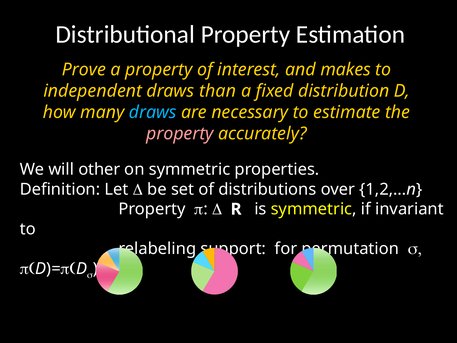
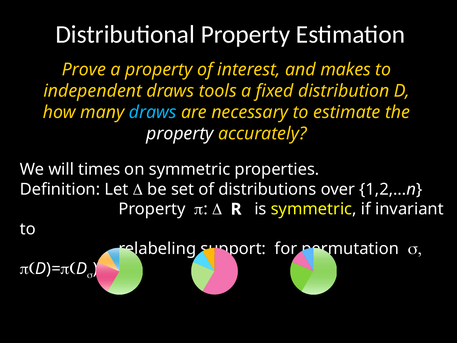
than: than -> tools
property at (180, 134) colour: pink -> white
other: other -> times
